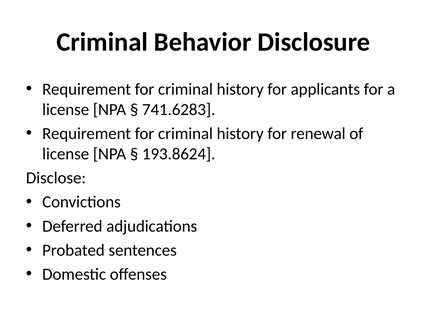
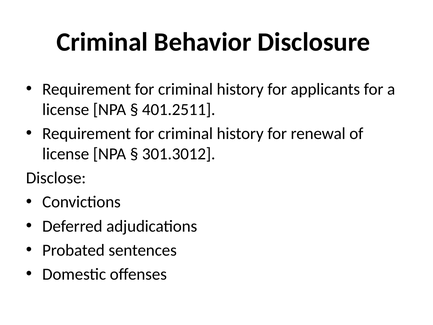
741.6283: 741.6283 -> 401.2511
193.8624: 193.8624 -> 301.3012
